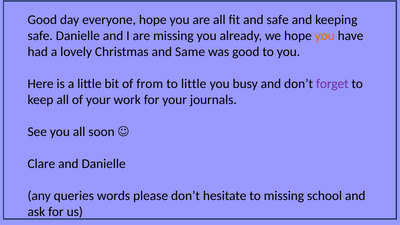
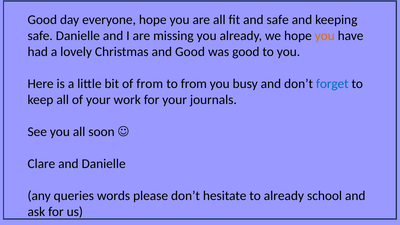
and Same: Same -> Good
to little: little -> from
forget colour: purple -> blue
to missing: missing -> already
